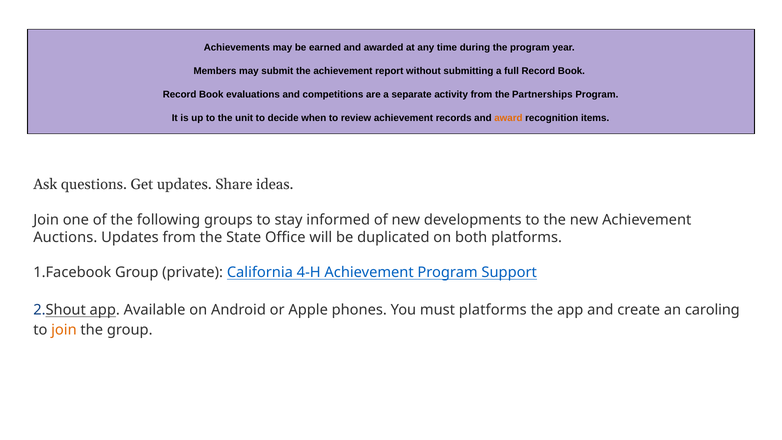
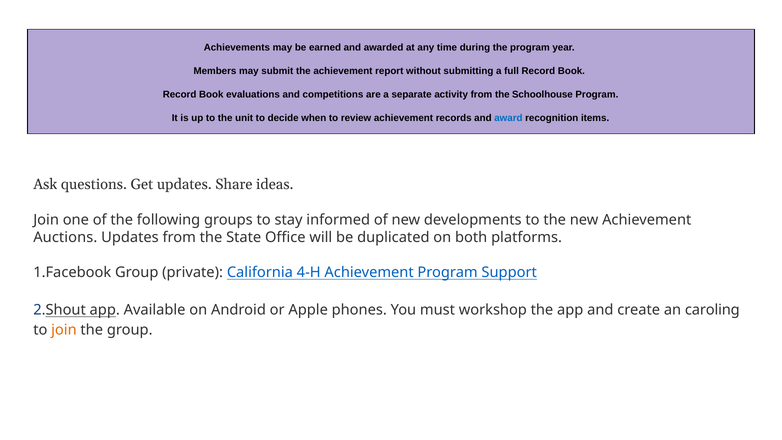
Partnerships: Partnerships -> Schoolhouse
award colour: orange -> blue
must platforms: platforms -> workshop
